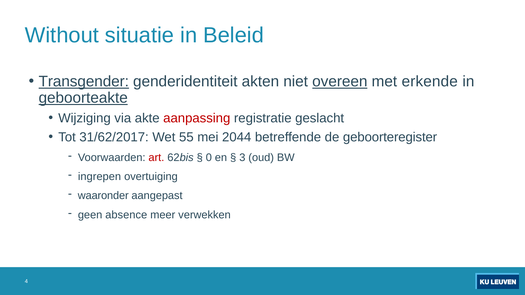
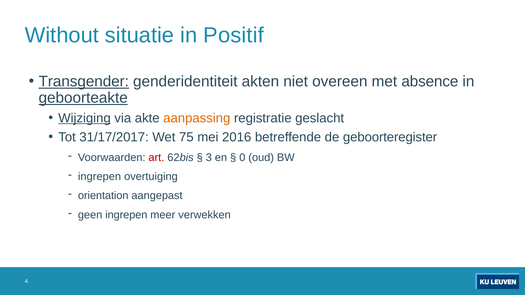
Beleid: Beleid -> Positif
overeen underline: present -> none
erkende: erkende -> absence
Wijziging underline: none -> present
aanpassing colour: red -> orange
31/62/2017: 31/62/2017 -> 31/17/2017
55: 55 -> 75
2044: 2044 -> 2016
0: 0 -> 3
3: 3 -> 0
waaronder: waaronder -> orientation
geen absence: absence -> ingrepen
